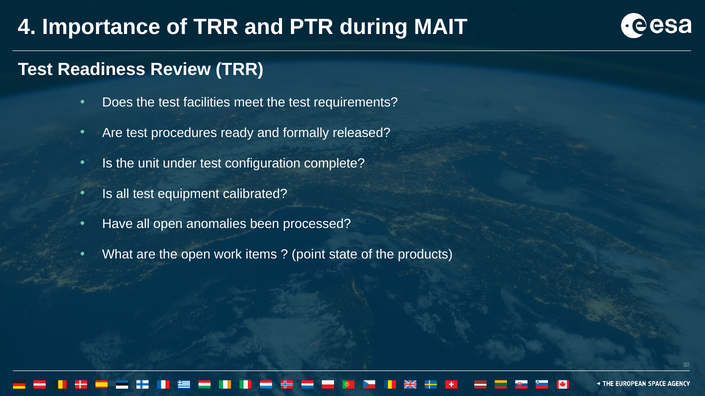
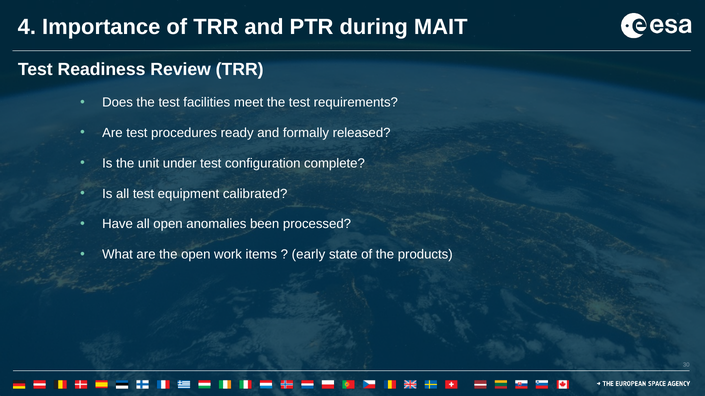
point: point -> early
